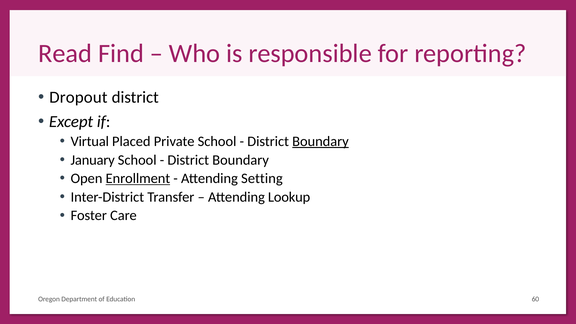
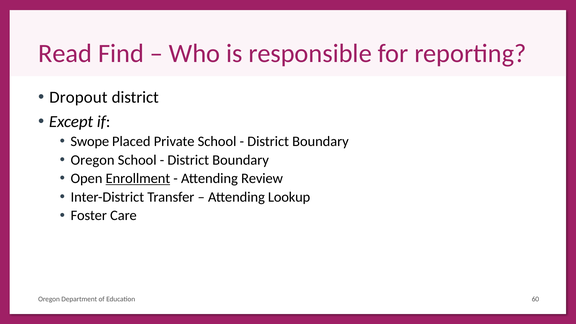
Virtual: Virtual -> Swope
Boundary at (320, 141) underline: present -> none
January at (93, 160): January -> Oregon
Setting: Setting -> Review
